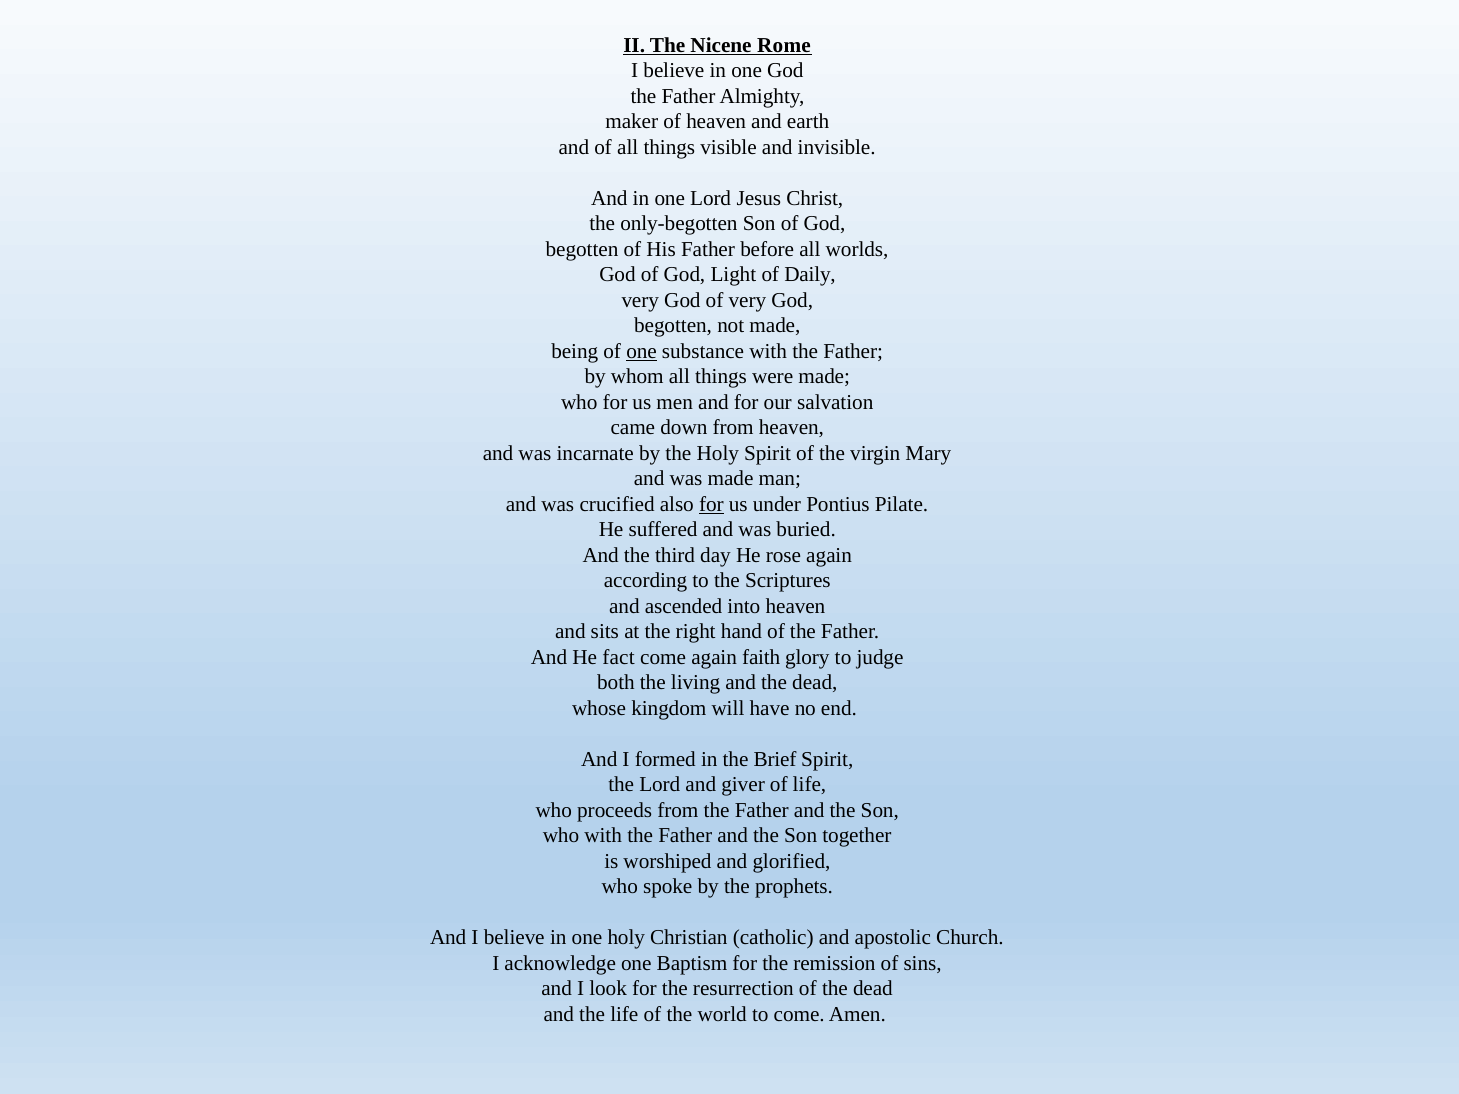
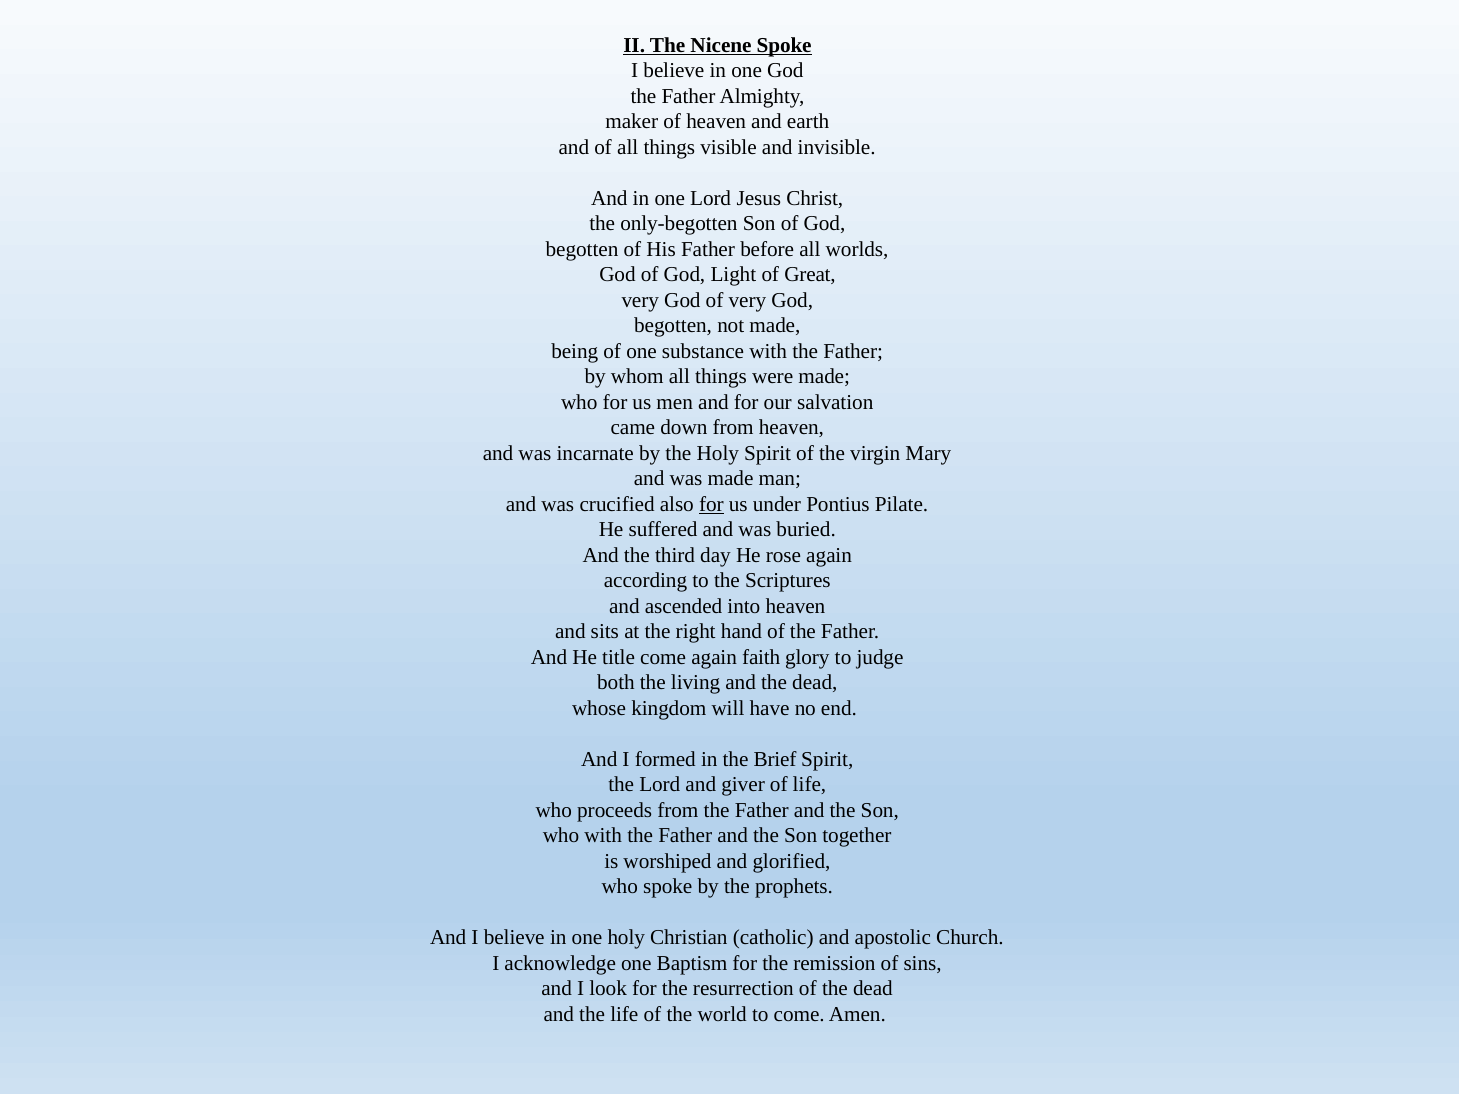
Nicene Rome: Rome -> Spoke
Daily: Daily -> Great
one at (642, 351) underline: present -> none
fact: fact -> title
